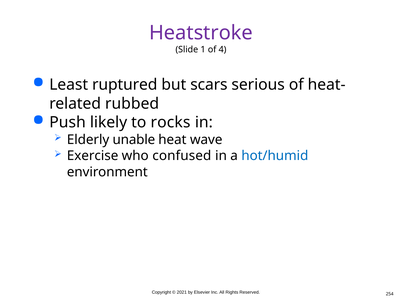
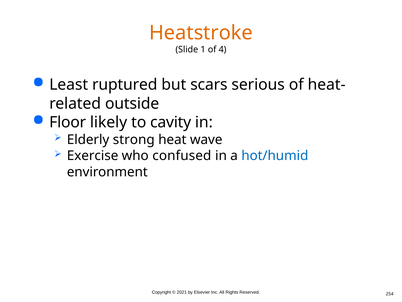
Heatstroke colour: purple -> orange
rubbed: rubbed -> outside
Push: Push -> Floor
rocks: rocks -> cavity
unable: unable -> strong
